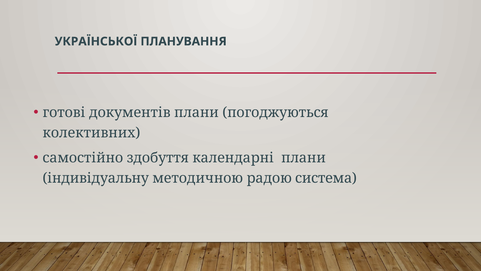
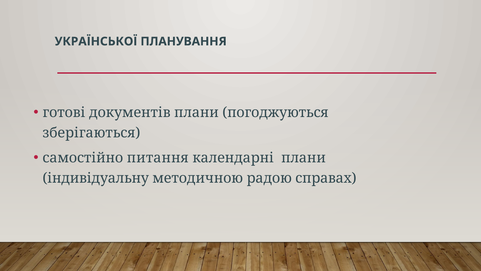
колективних: колективних -> зберігаються
здобуття: здобуття -> питання
система: система -> справах
